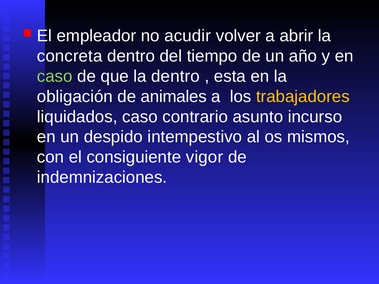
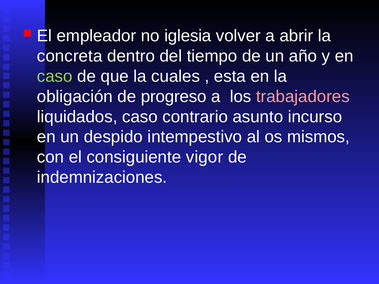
acudir: acudir -> iglesia
la dentro: dentro -> cuales
animales: animales -> progreso
trabajadores colour: yellow -> pink
